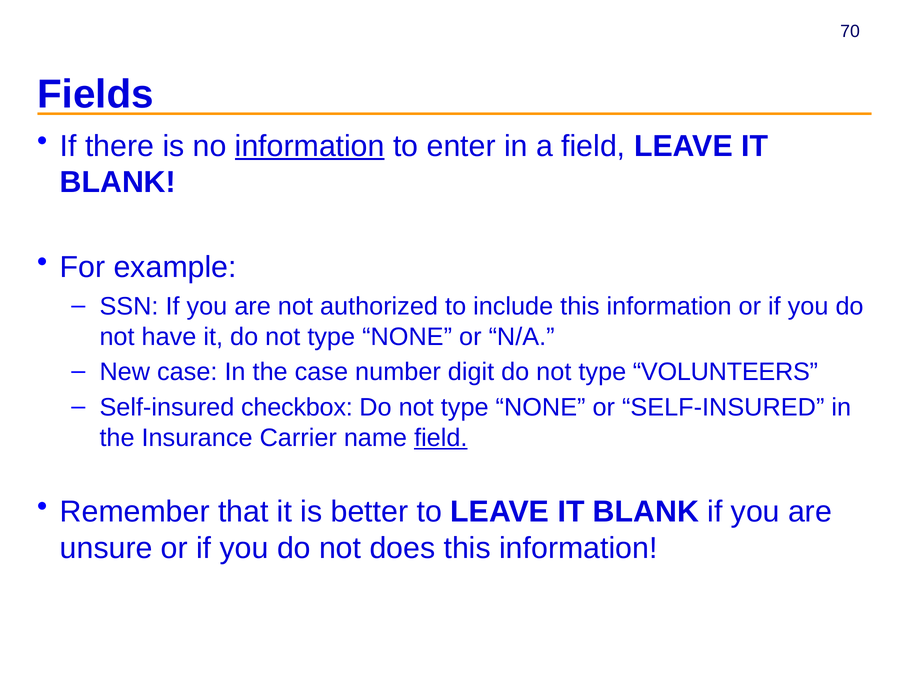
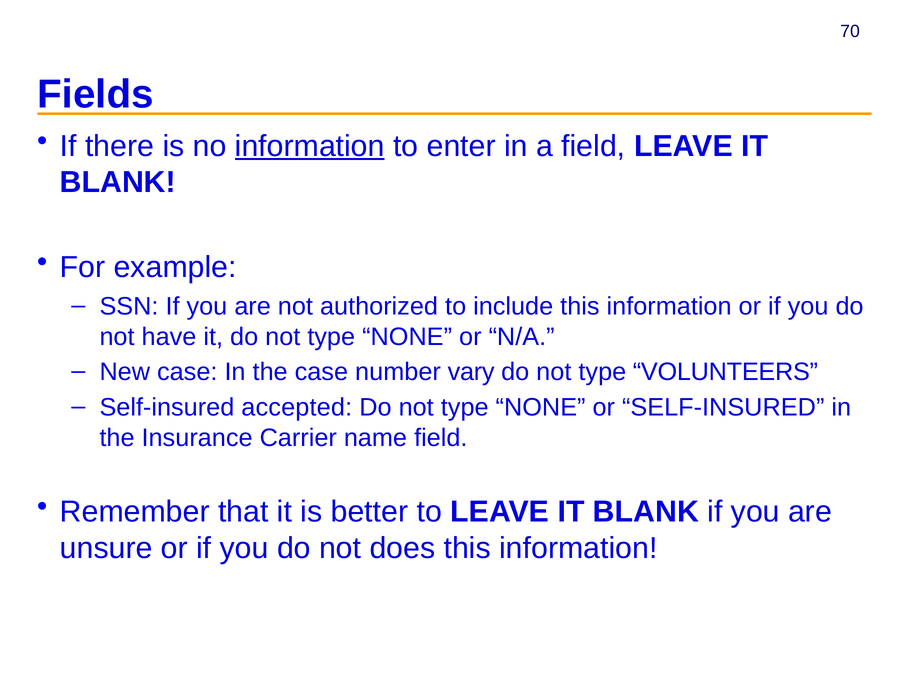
digit: digit -> vary
checkbox: checkbox -> accepted
field at (441, 438) underline: present -> none
